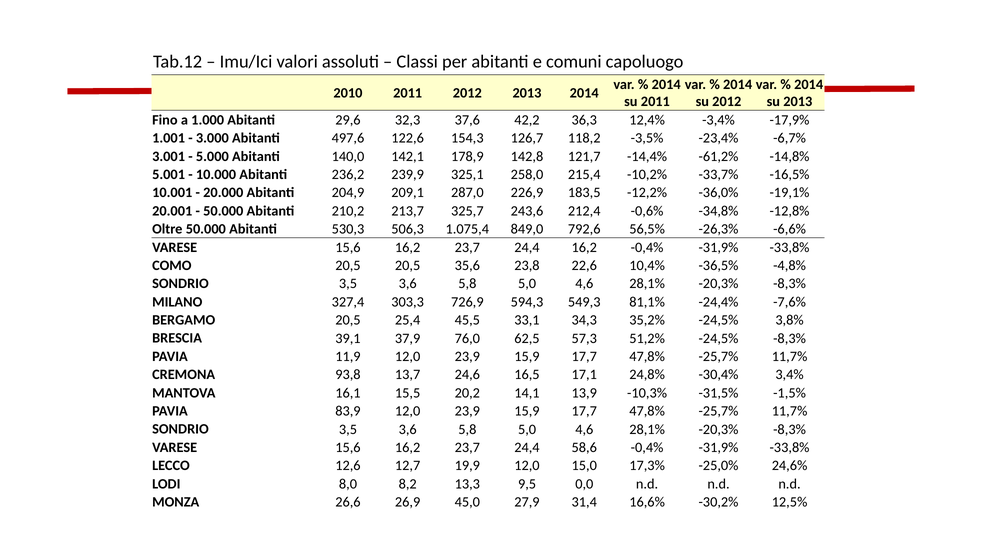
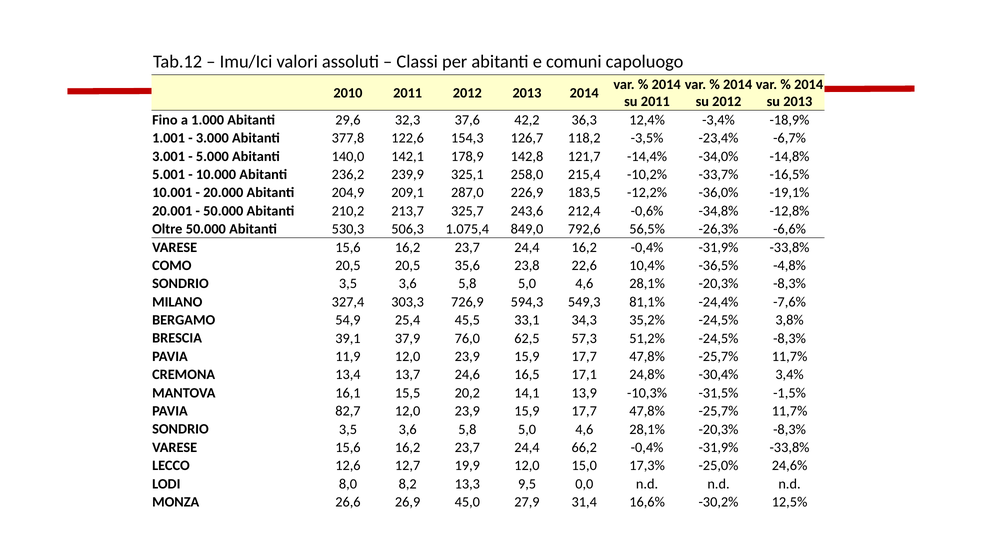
-17,9%: -17,9% -> -18,9%
497,6: 497,6 -> 377,8
-61,2%: -61,2% -> -34,0%
BERGAMO 20,5: 20,5 -> 54,9
93,8: 93,8 -> 13,4
83,9: 83,9 -> 82,7
58,6: 58,6 -> 66,2
